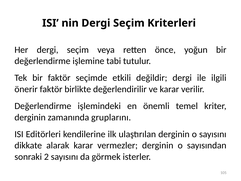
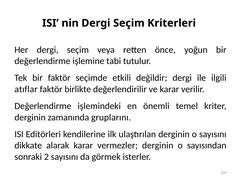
önerir: önerir -> atıflar
